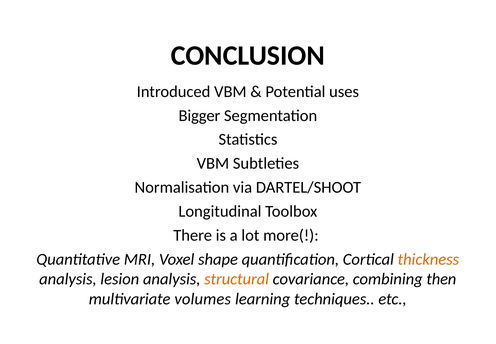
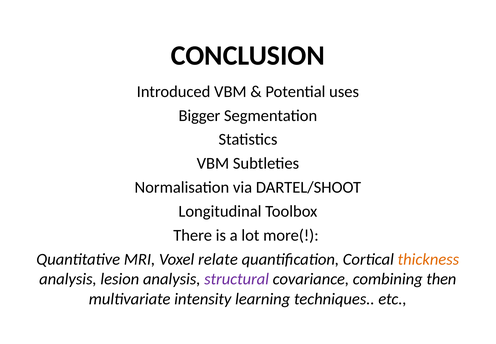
shape: shape -> relate
structural colour: orange -> purple
volumes: volumes -> intensity
